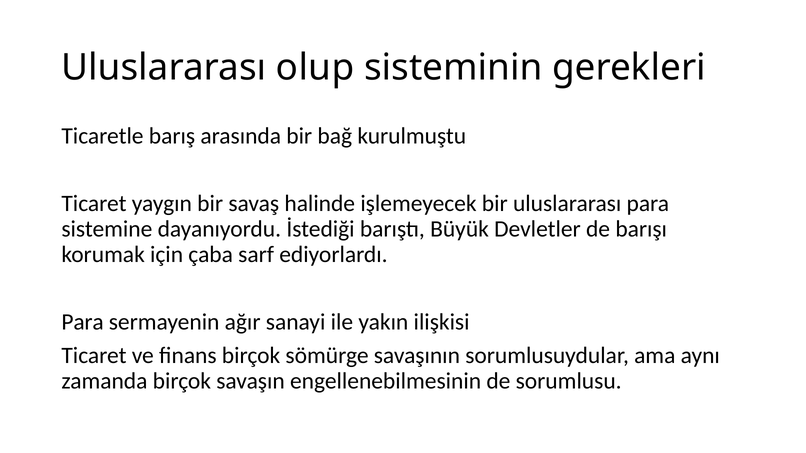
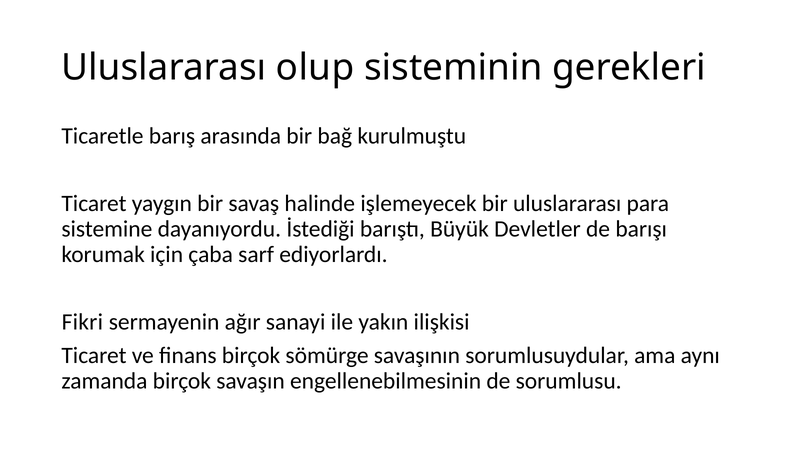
Para at (83, 322): Para -> Fikri
